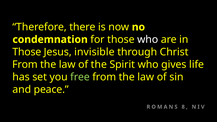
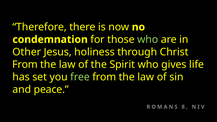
who at (148, 40) colour: white -> light green
Those at (27, 52): Those -> Other
invisible: invisible -> holiness
